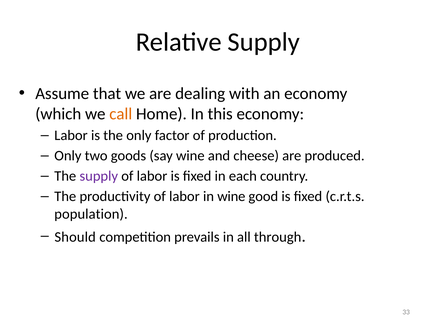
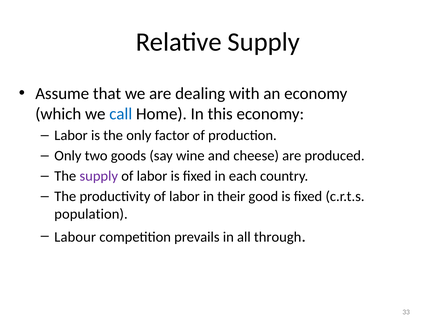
call colour: orange -> blue
in wine: wine -> their
Should: Should -> Labour
